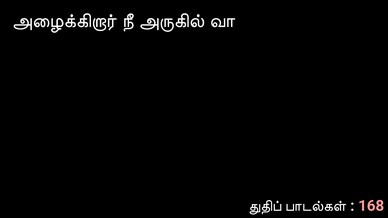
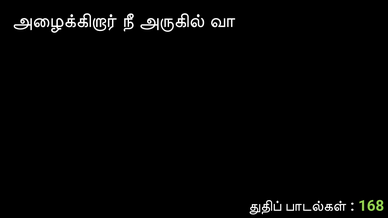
168 colour: pink -> light green
